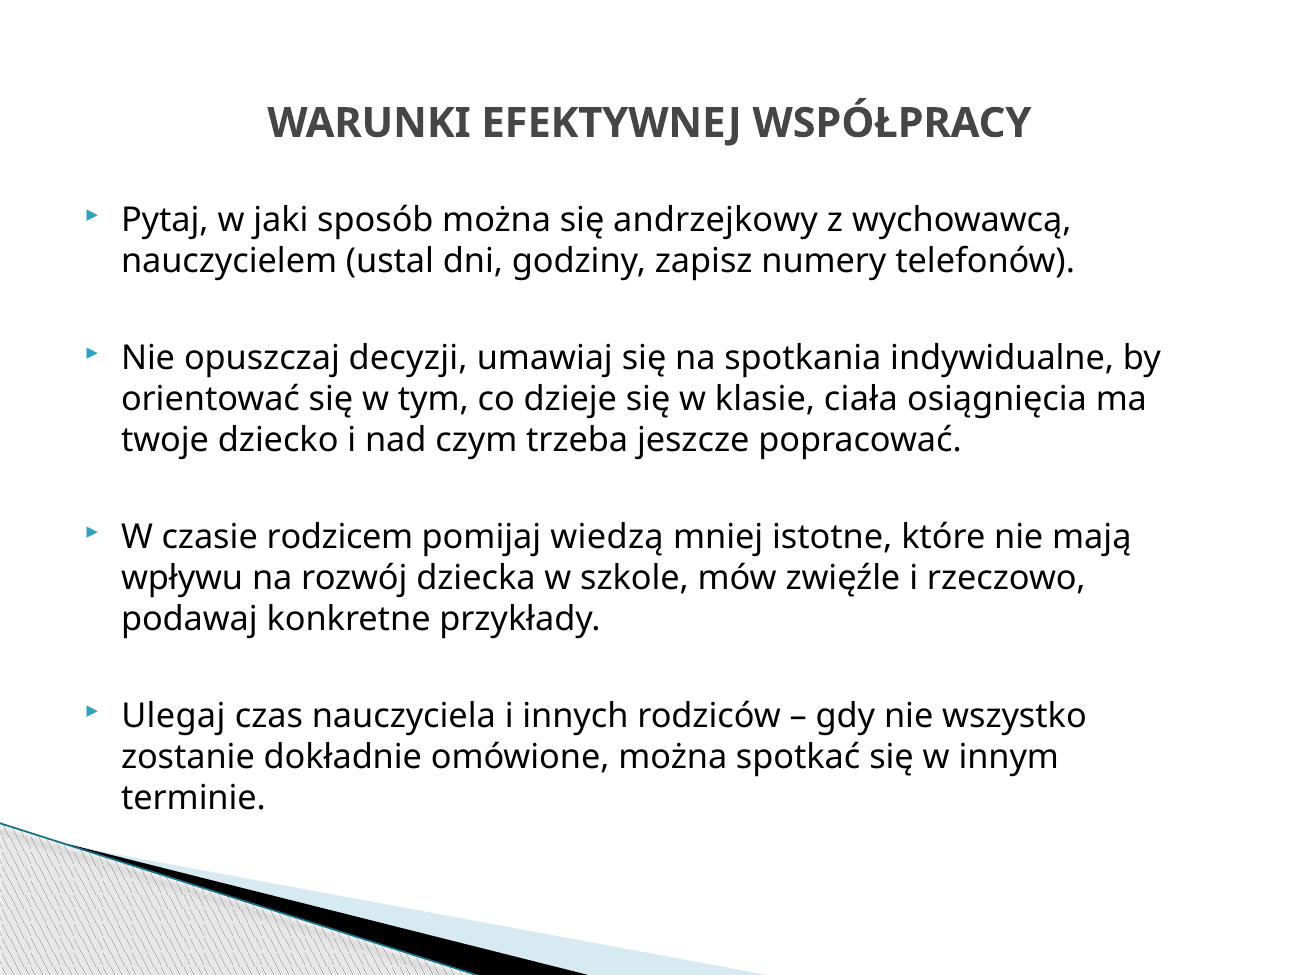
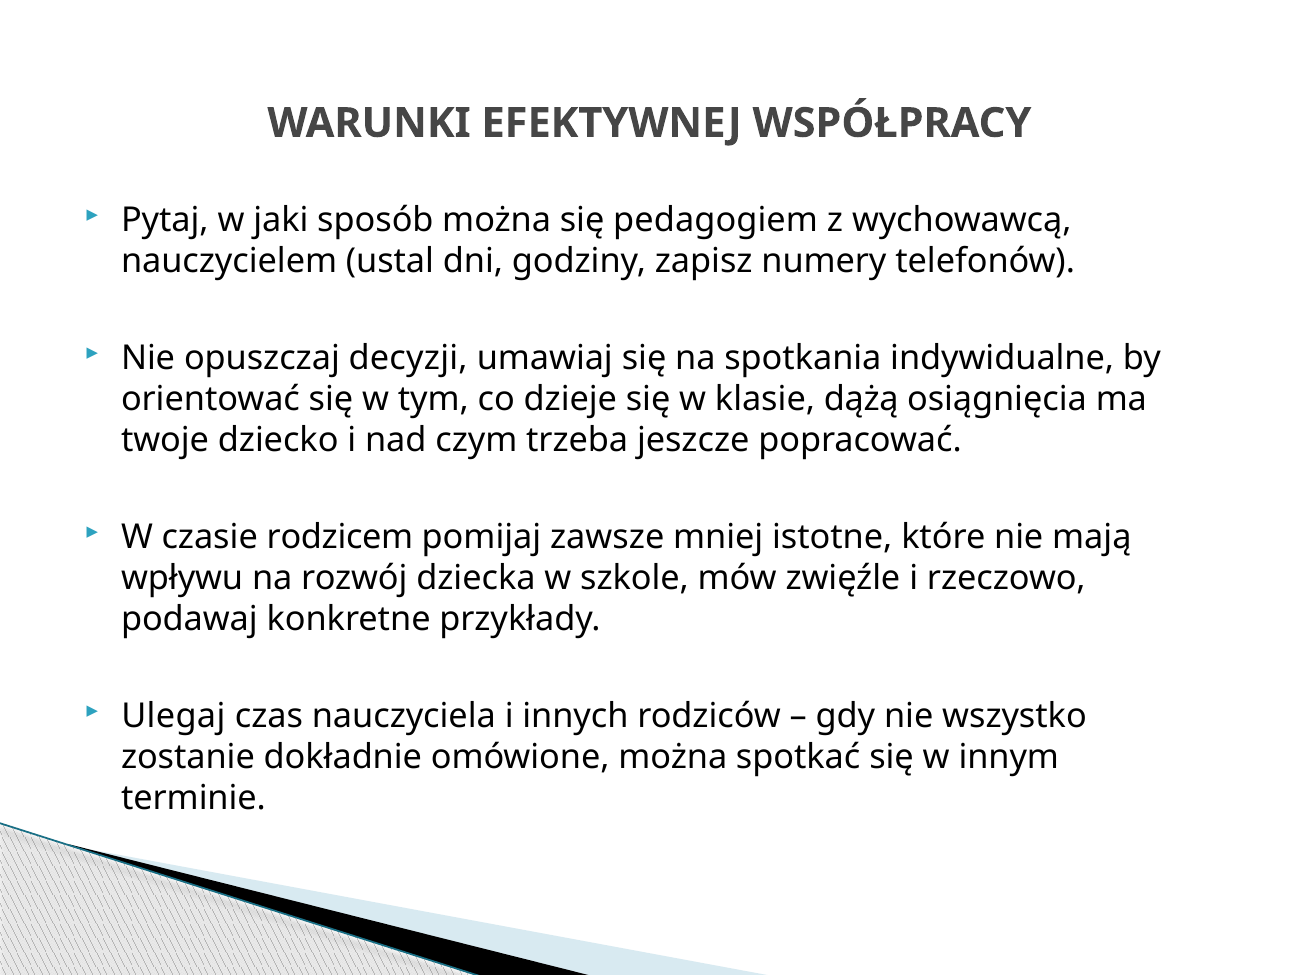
andrzejkowy: andrzejkowy -> pedagogiem
ciała: ciała -> dążą
wiedzą: wiedzą -> zawsze
